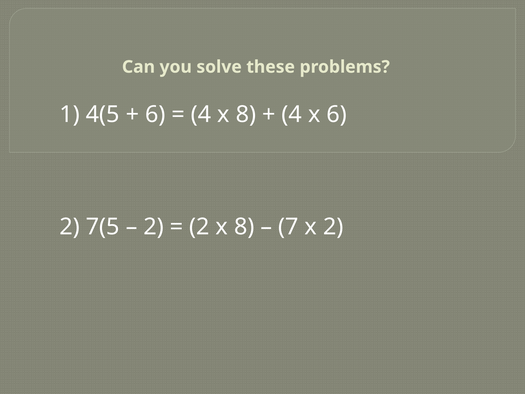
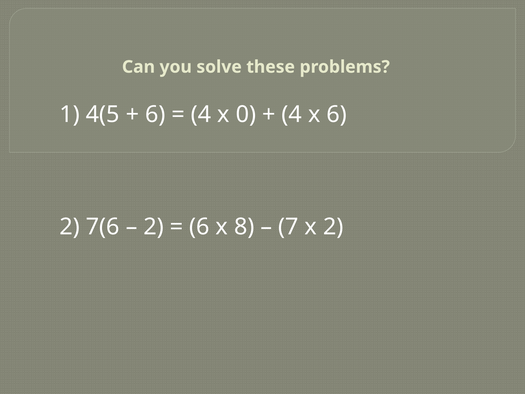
4 x 8: 8 -> 0
7(5: 7(5 -> 7(6
2 at (199, 227): 2 -> 6
